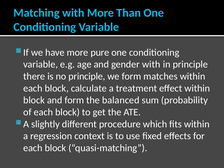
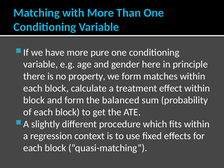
gender with: with -> here
no principle: principle -> property
